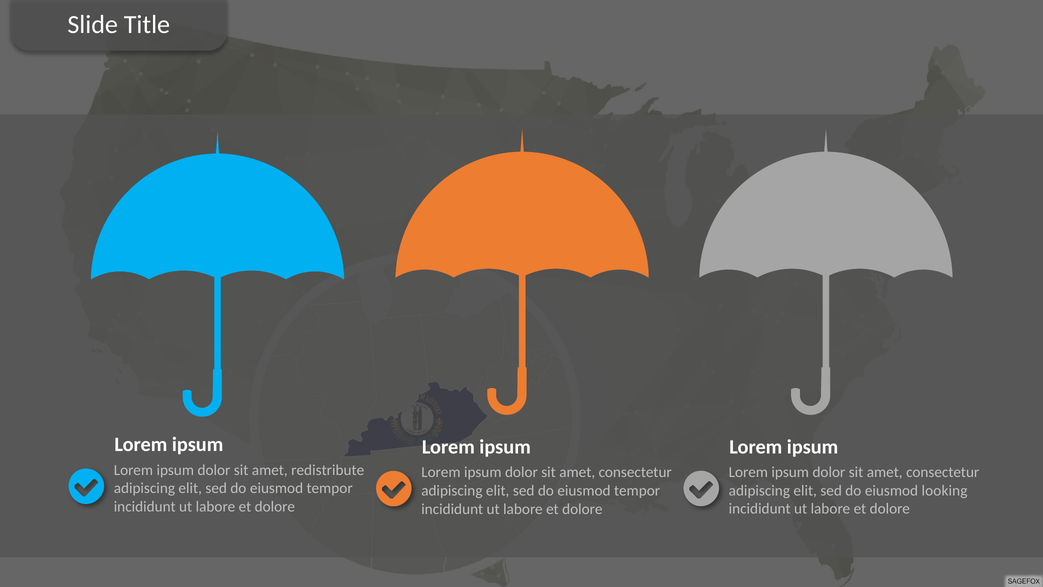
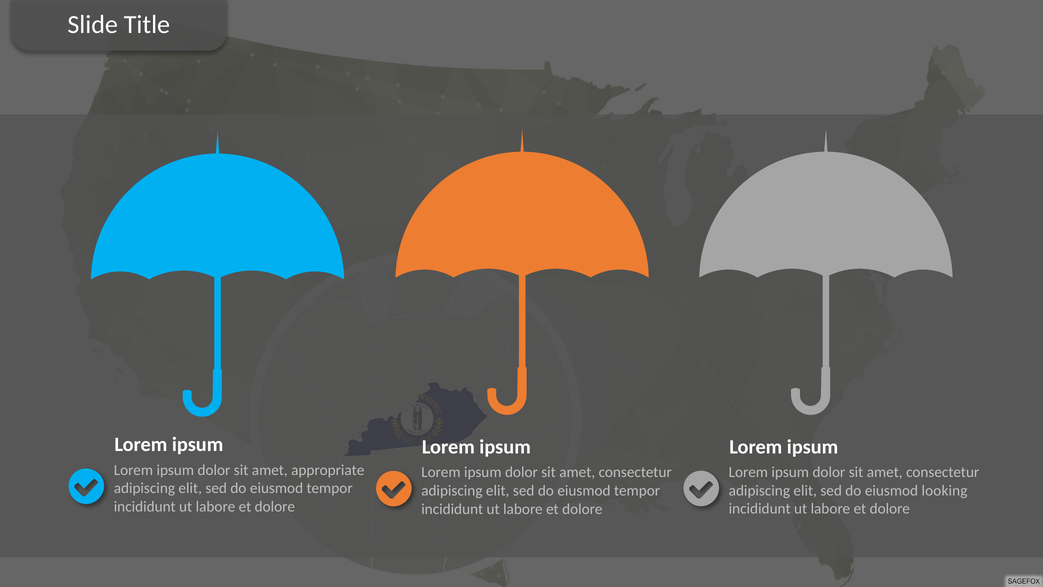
redistribute: redistribute -> appropriate
